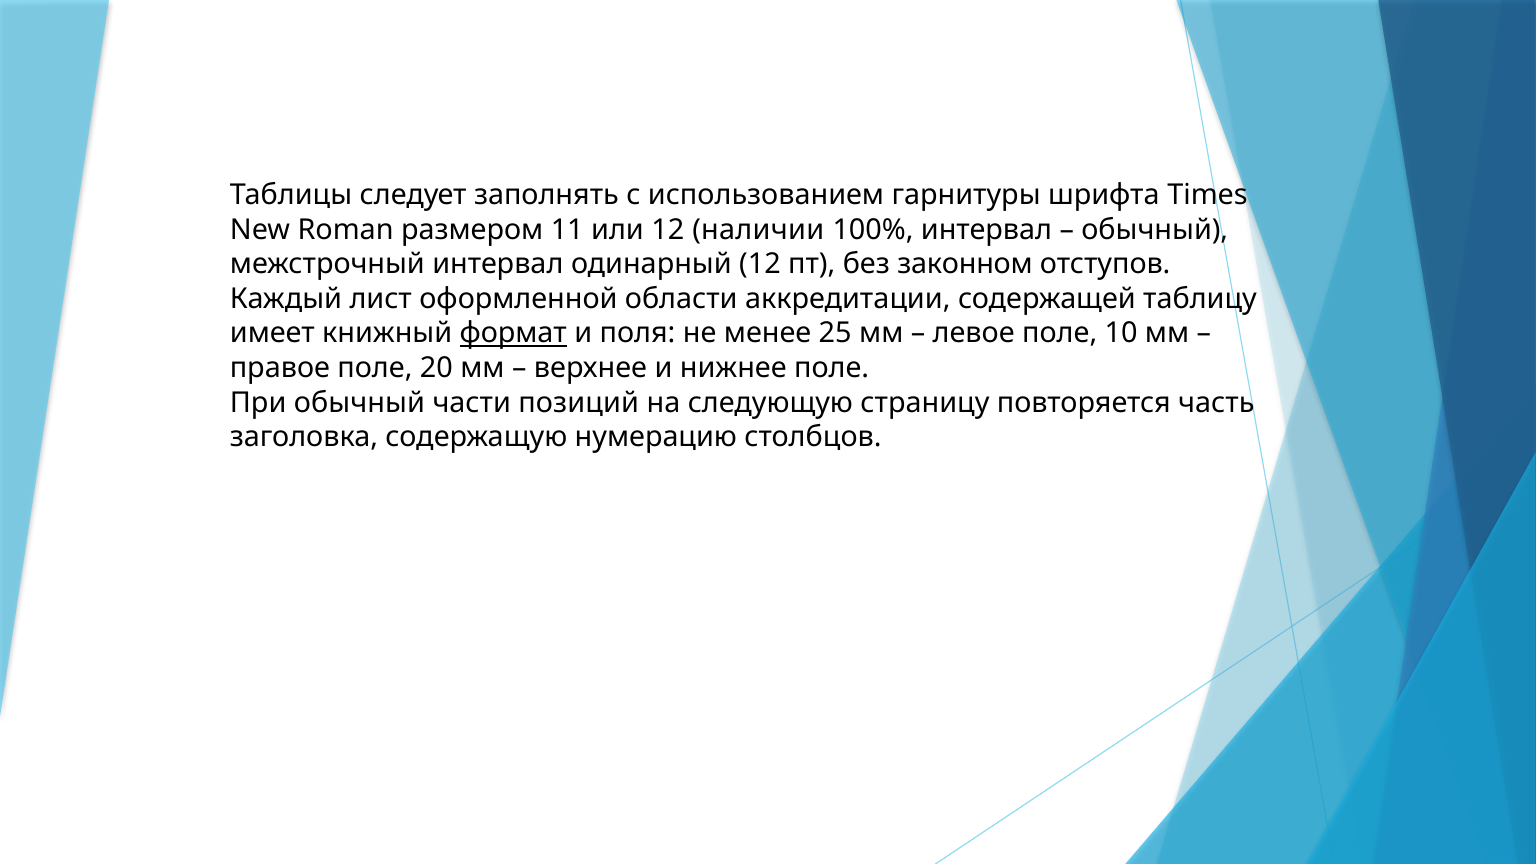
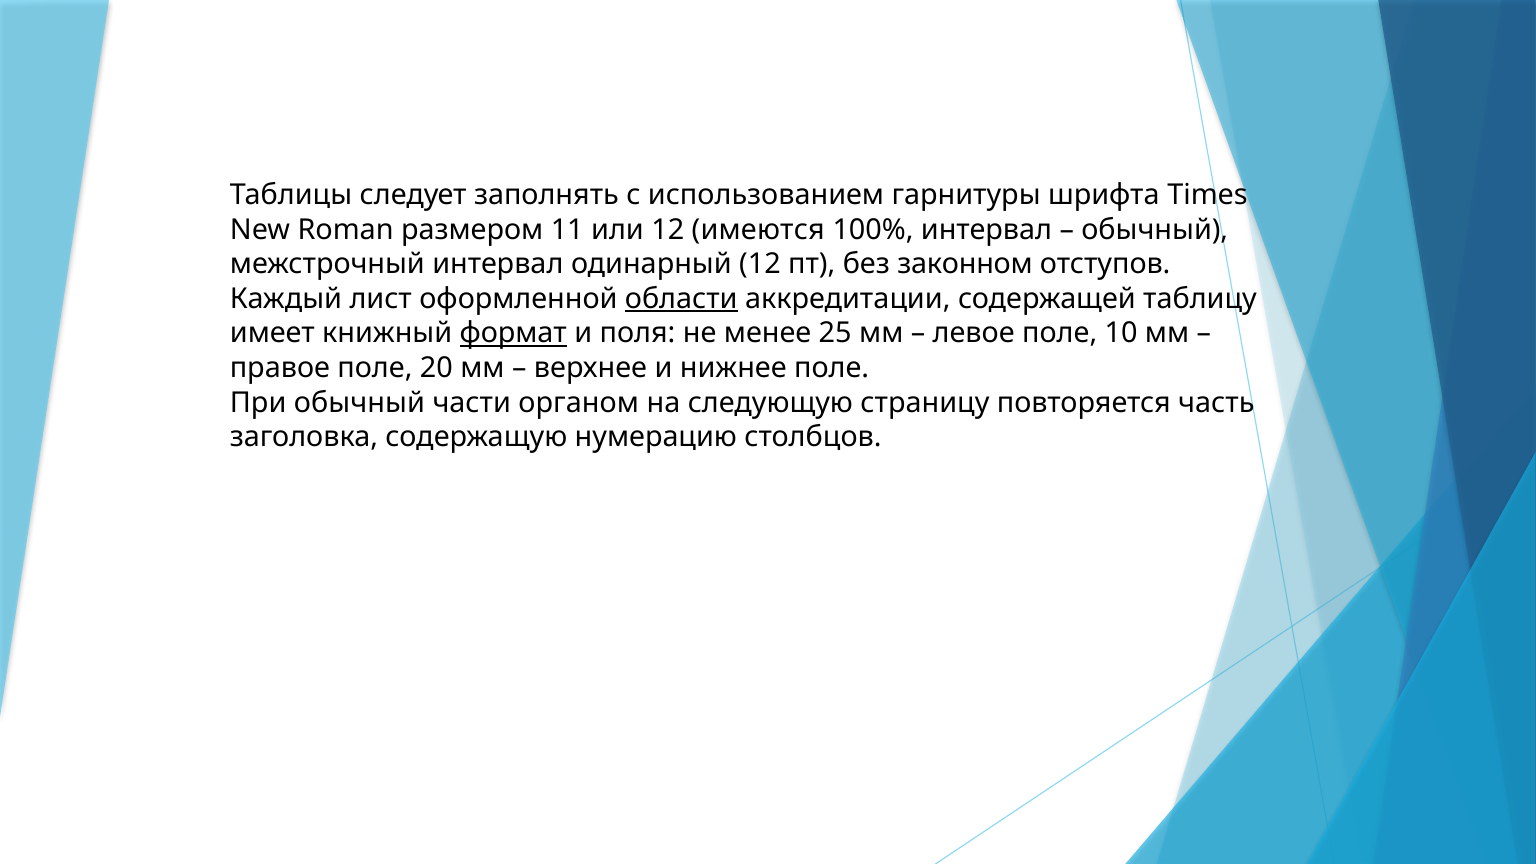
наличии: наличии -> имеются
области underline: none -> present
позиций: позиций -> органом
